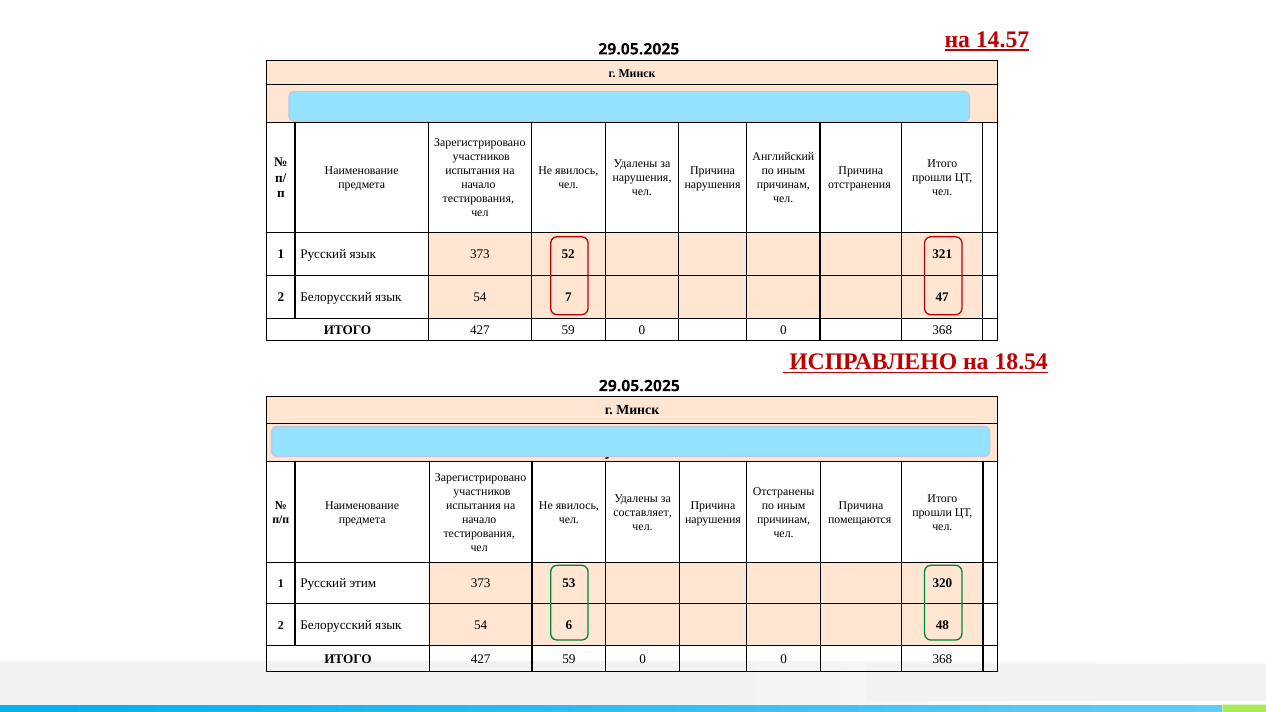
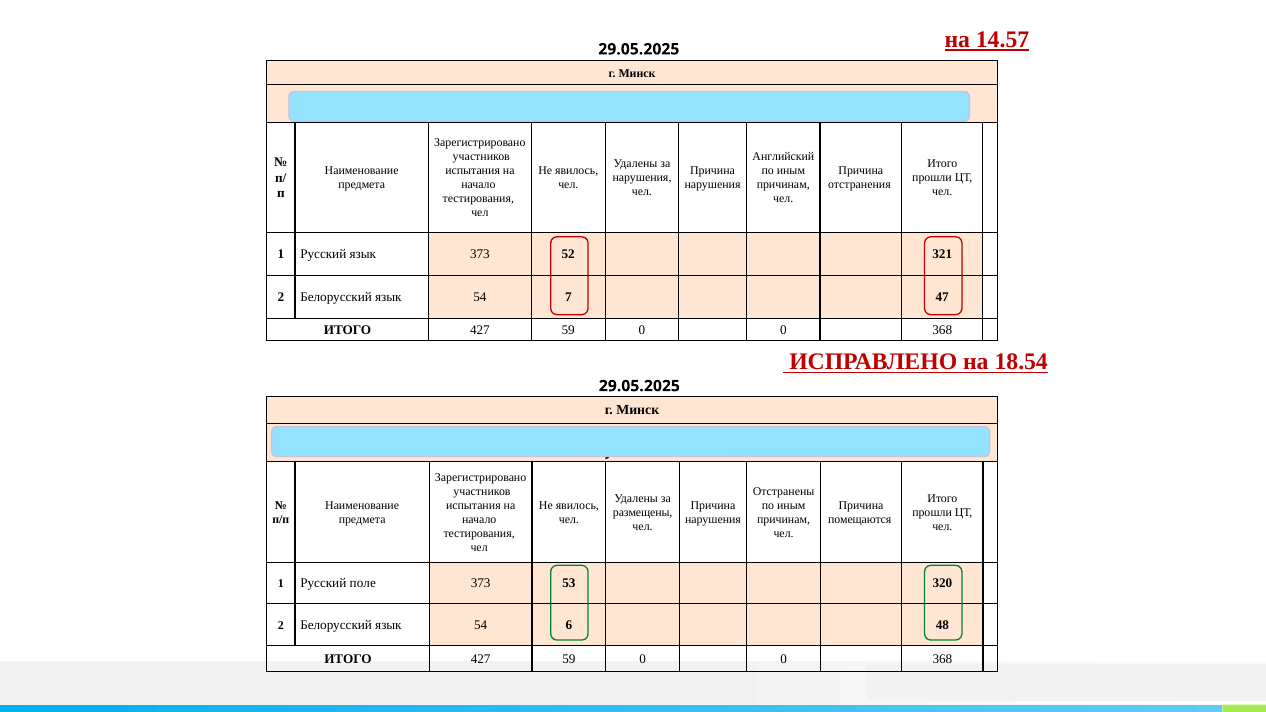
составляет: составляет -> размещены
этим: этим -> поле
